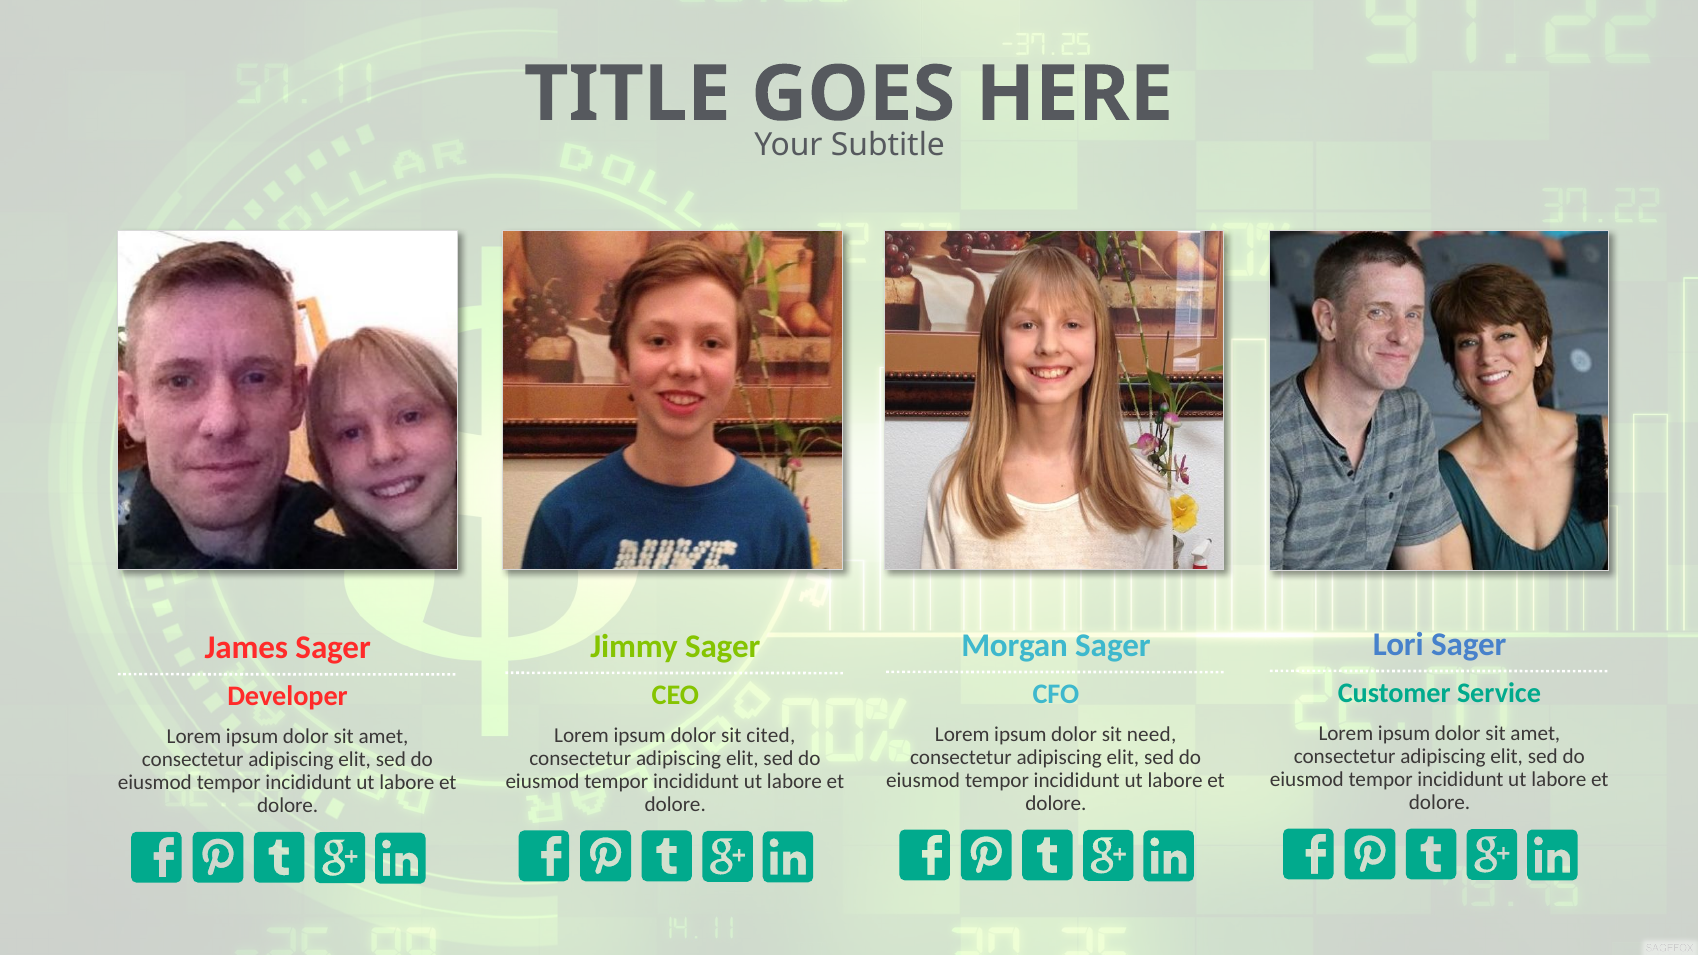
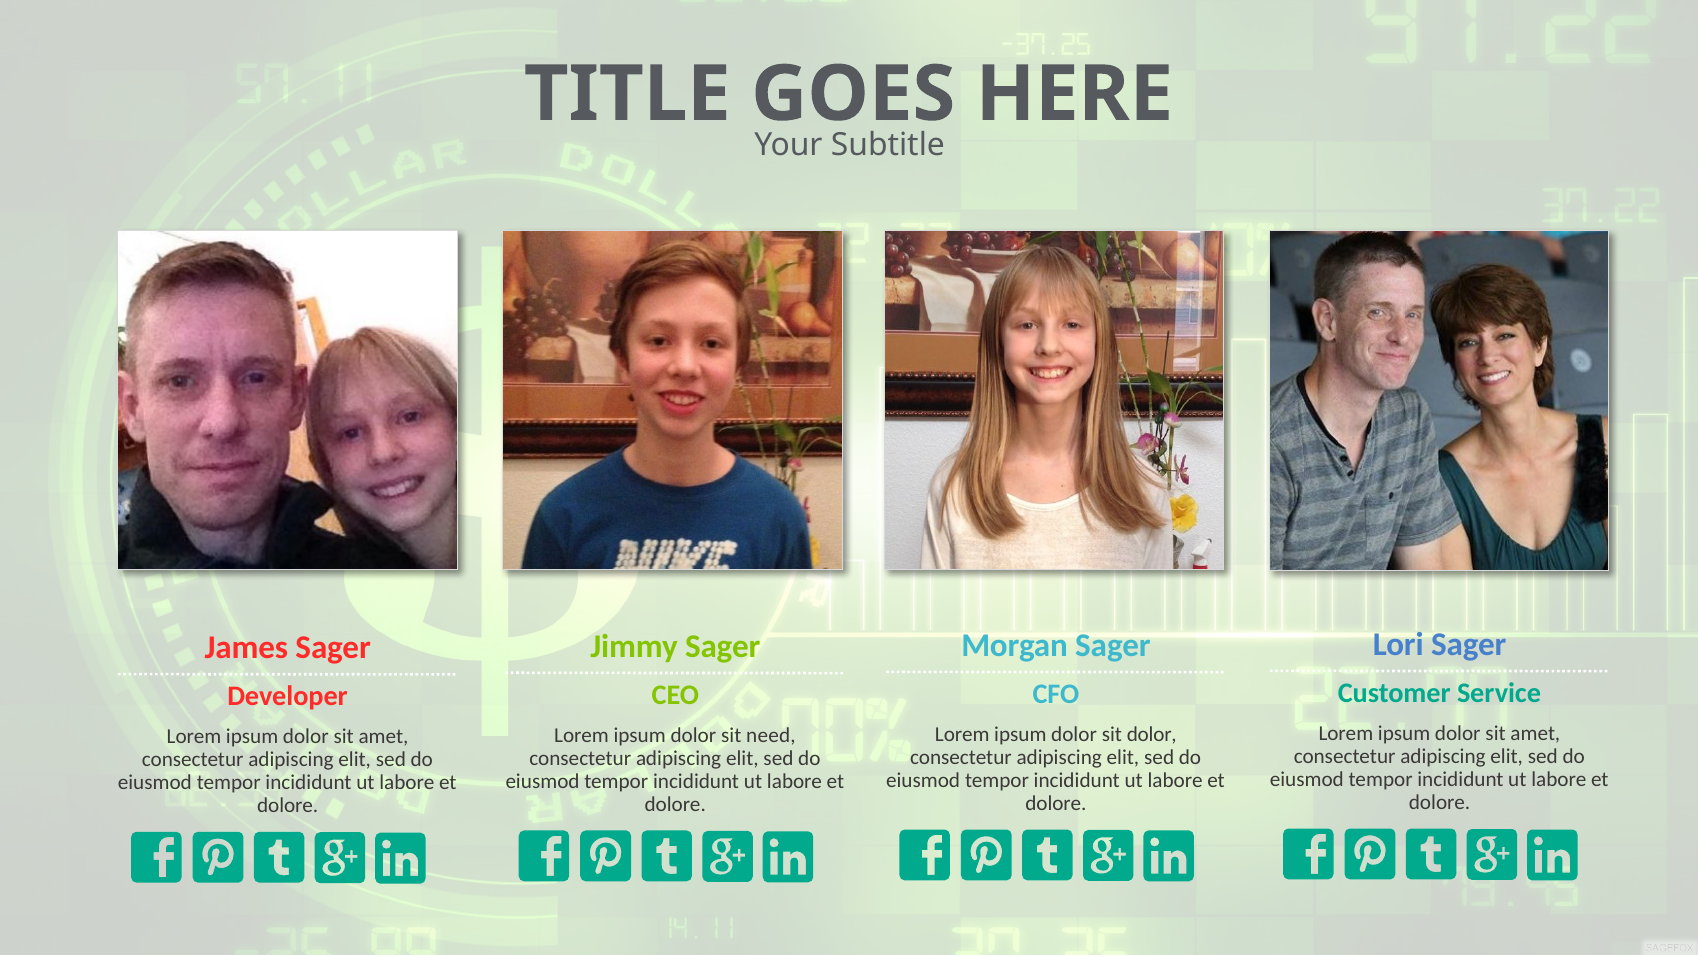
sit need: need -> dolor
cited: cited -> need
